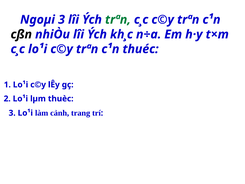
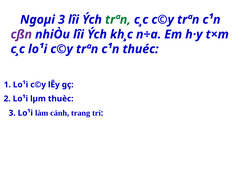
cßn colour: black -> purple
